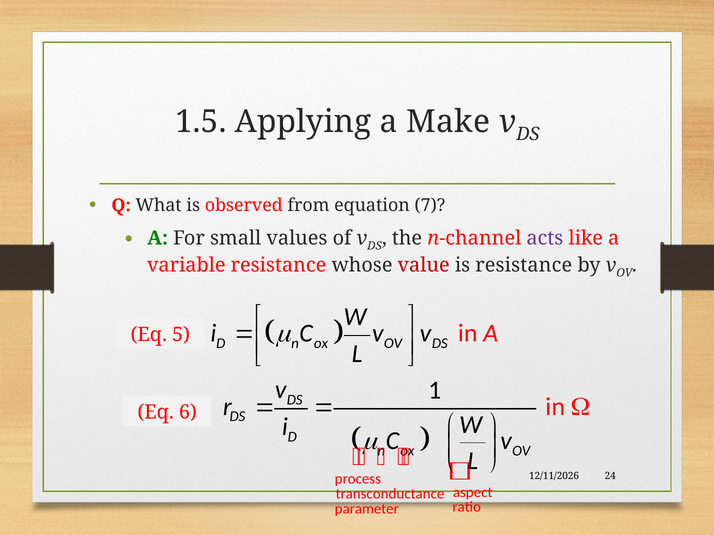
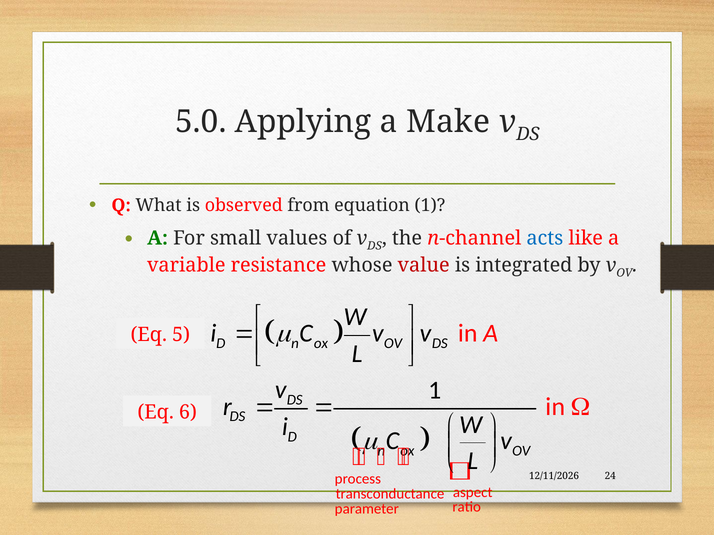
1.5: 1.5 -> 5.0
equation 7: 7 -> 1
acts colour: purple -> blue
is resistance: resistance -> integrated
